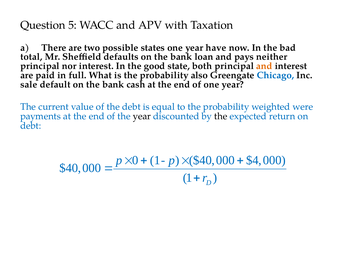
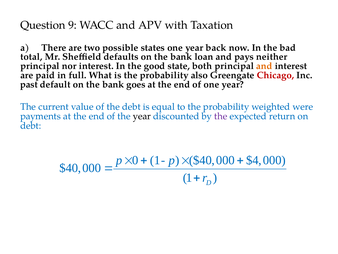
5: 5 -> 9
have: have -> back
Chicago colour: blue -> red
sale: sale -> past
cash: cash -> goes
the at (221, 116) colour: black -> purple
